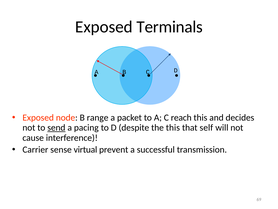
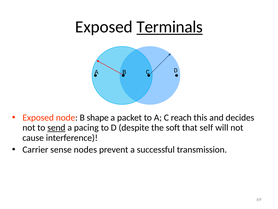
Terminals underline: none -> present
range: range -> shape
the this: this -> soft
virtual: virtual -> nodes
